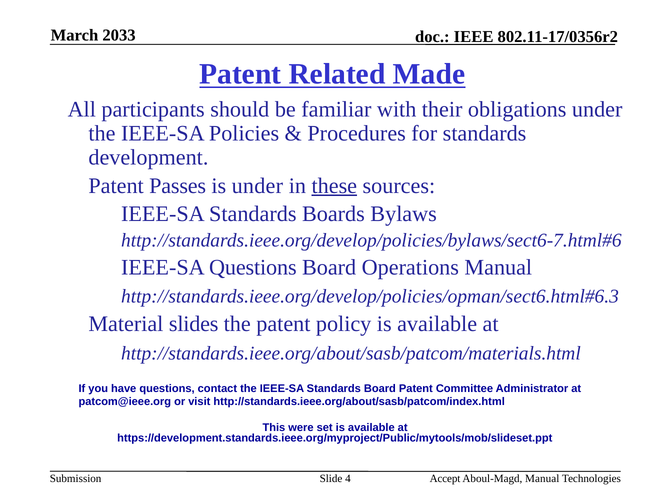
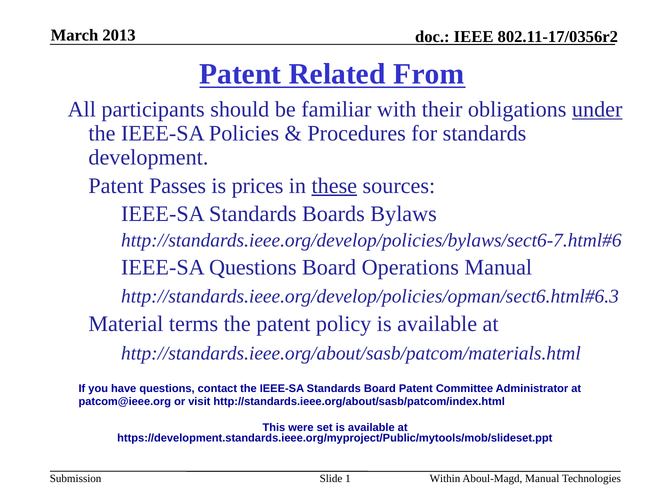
2033: 2033 -> 2013
Made: Made -> From
under at (597, 109) underline: none -> present
is under: under -> prices
slides: slides -> terms
4: 4 -> 1
Accept: Accept -> Within
